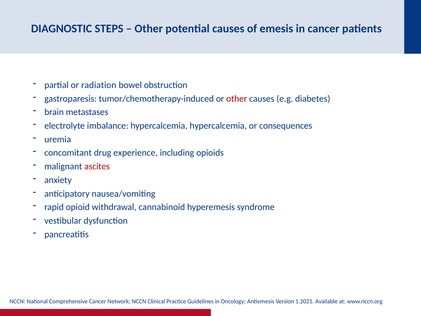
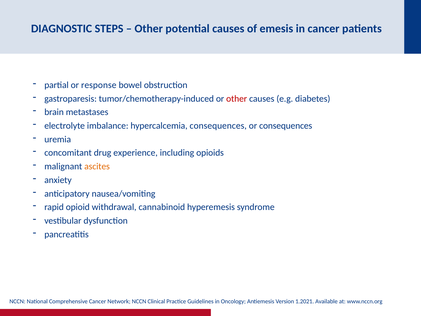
radiation: radiation -> response
hypercalcemia hypercalcemia: hypercalcemia -> consequences
ascites colour: red -> orange
